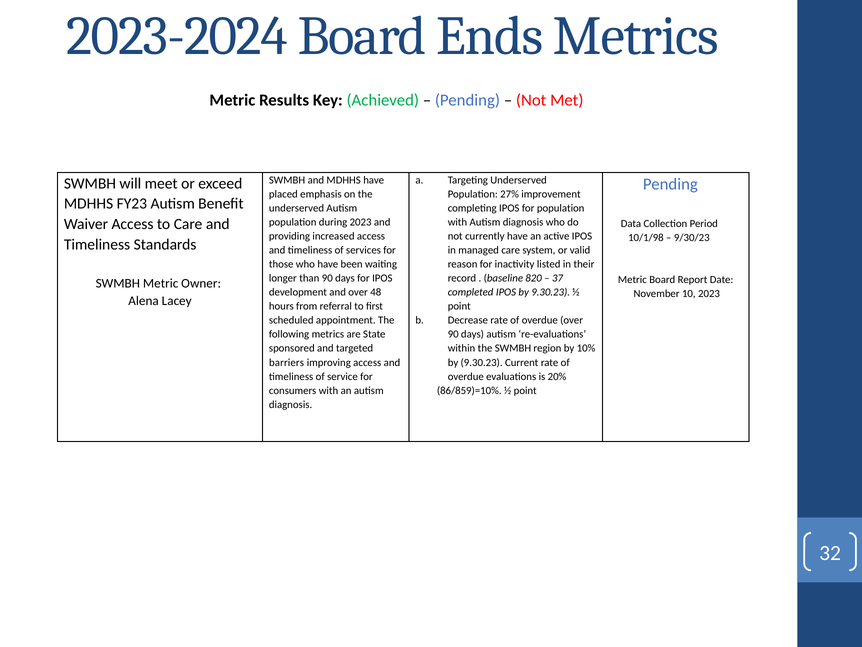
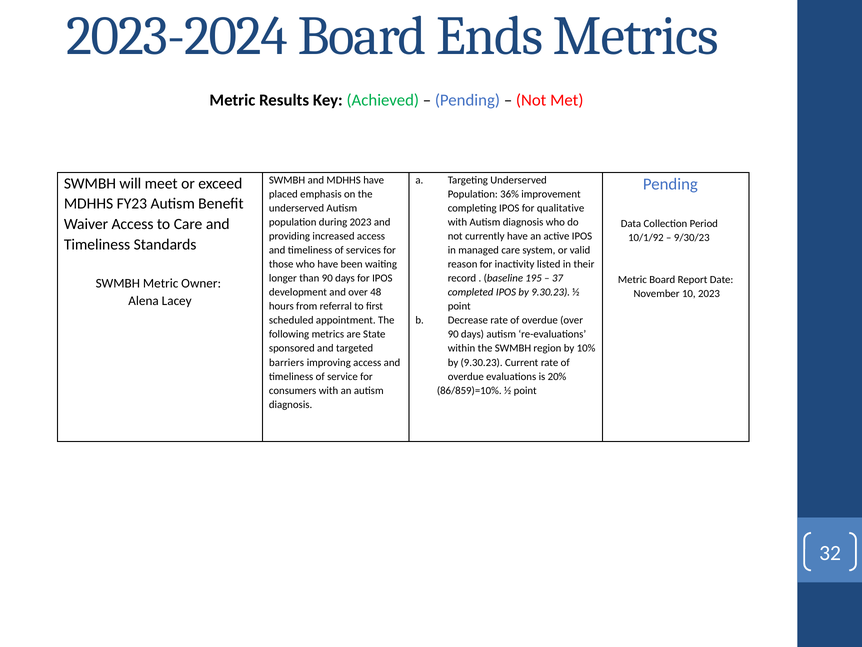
27%: 27% -> 36%
for population: population -> qualitative
10/1/98: 10/1/98 -> 10/1/92
820: 820 -> 195
